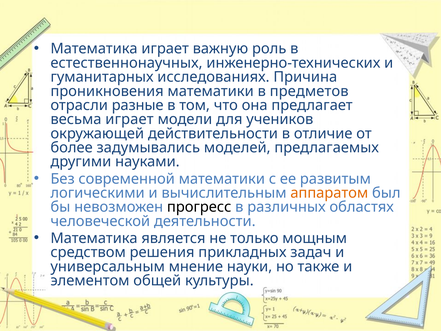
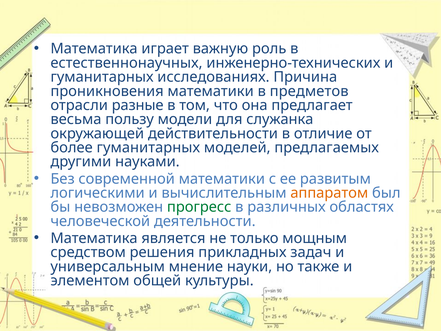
весьма играет: играет -> пользу
учеников: учеников -> служанка
более задумывались: задумывались -> гуманитарных
прогресс colour: black -> green
